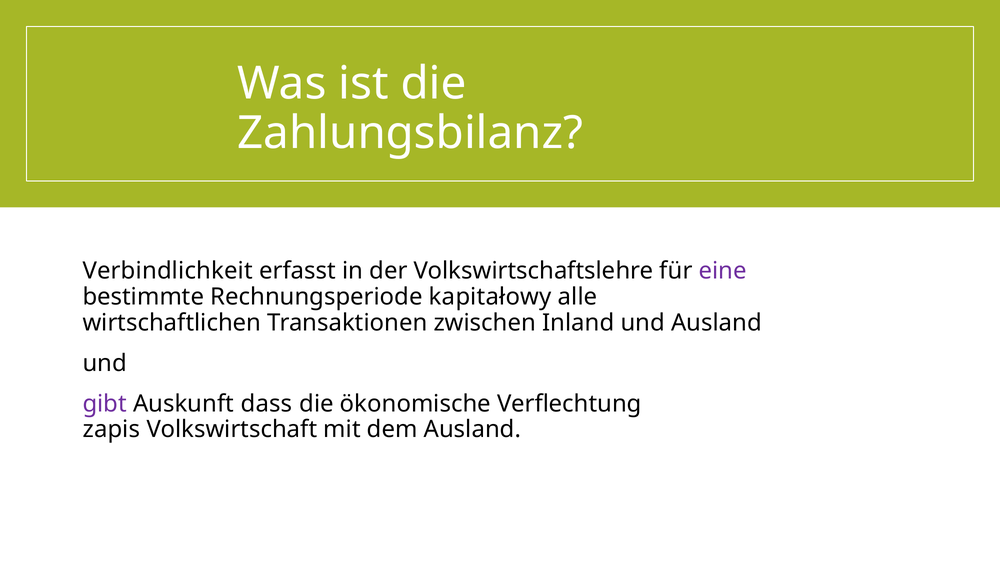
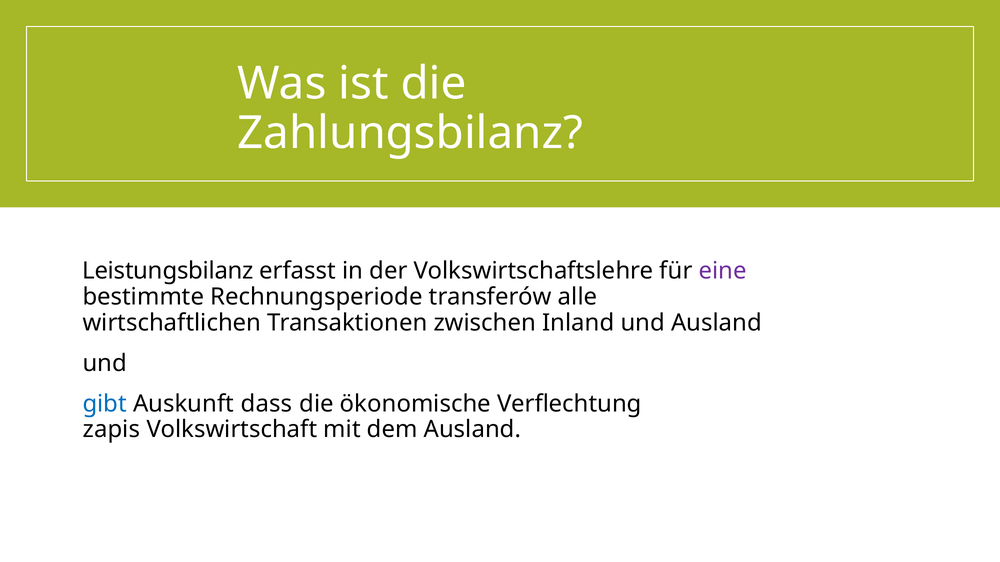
Verbindlichkeit: Verbindlichkeit -> Leistungsbilanz
kapitałowy: kapitałowy -> transferów
gibt colour: purple -> blue
